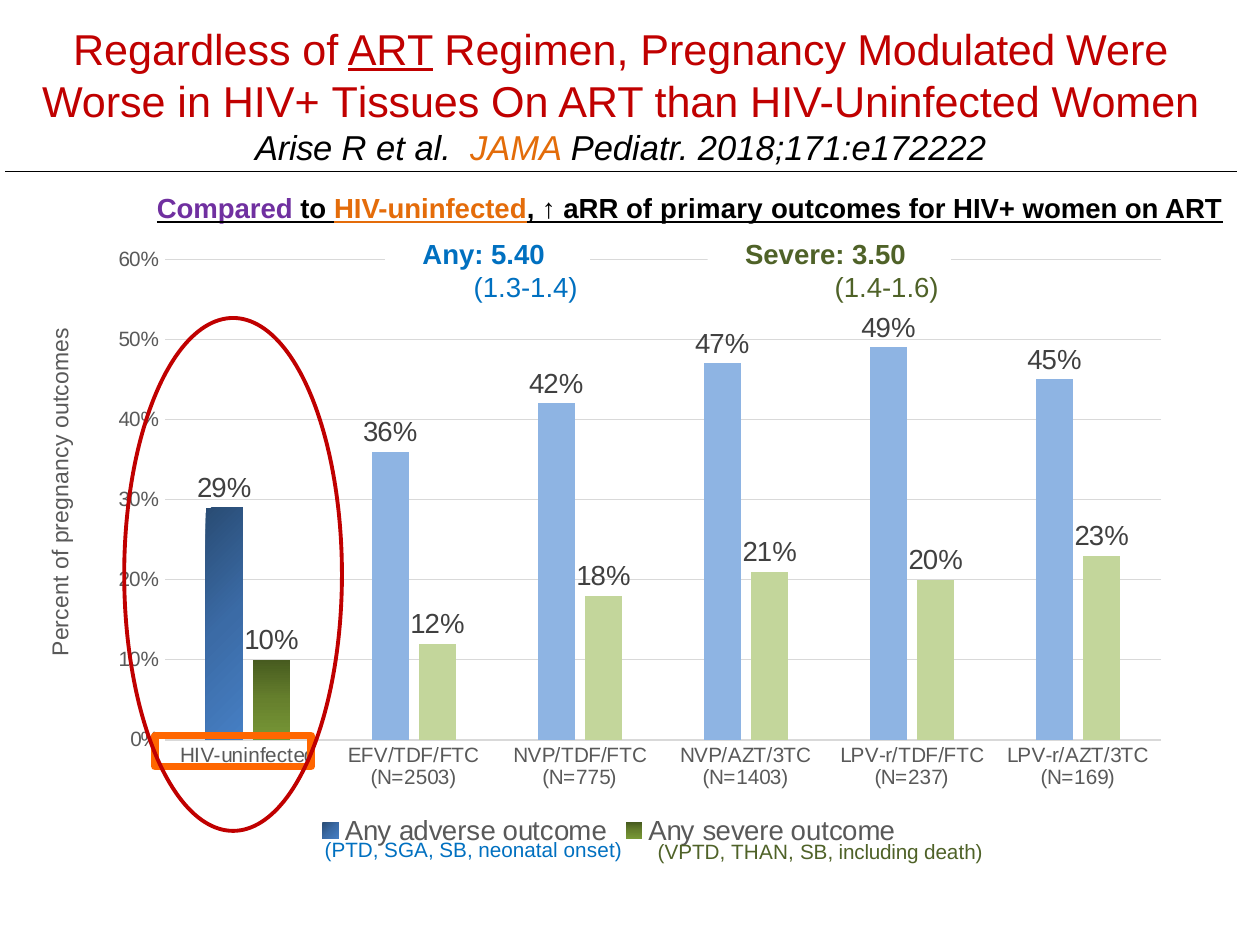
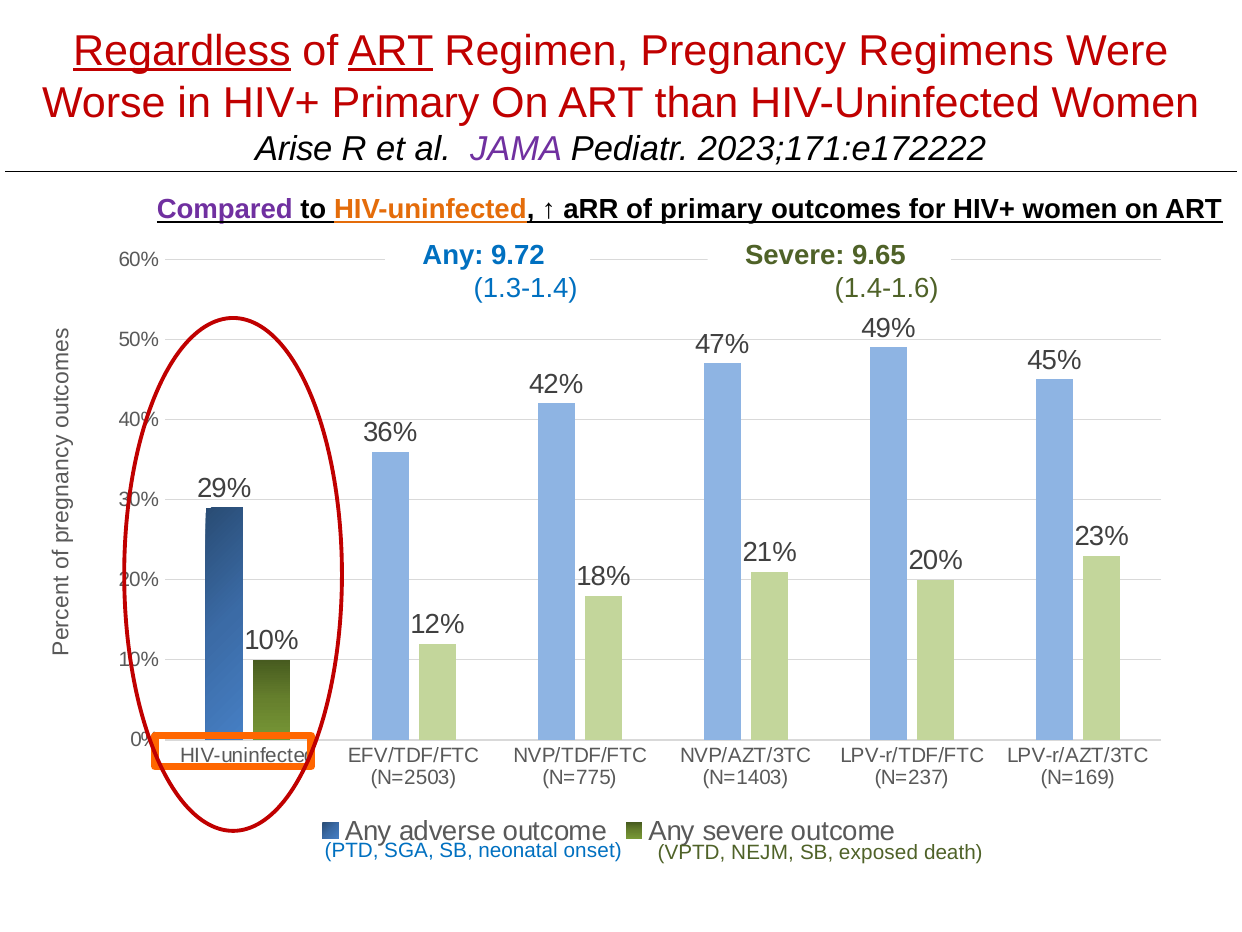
Regardless underline: none -> present
Modulated: Modulated -> Regimens
HIV+ Tissues: Tissues -> Primary
JAMA colour: orange -> purple
2018;171:e172222: 2018;171:e172222 -> 2023;171:e172222
5.40: 5.40 -> 9.72
3.50: 3.50 -> 9.65
VPTD THAN: THAN -> NEJM
including: including -> exposed
